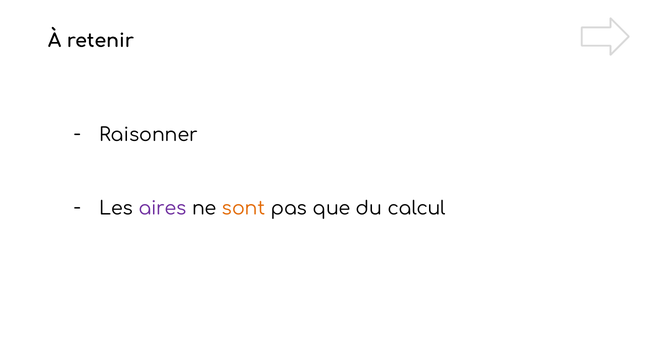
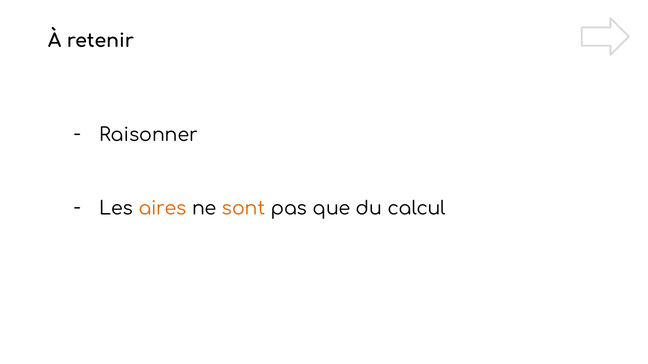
aires colour: purple -> orange
